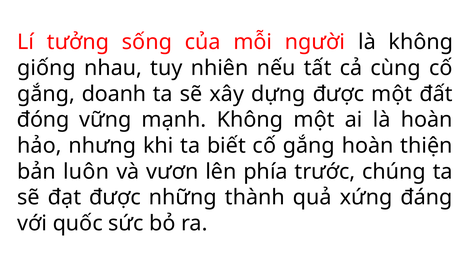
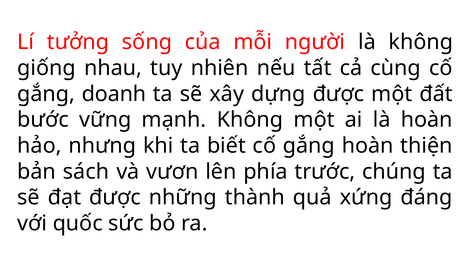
đóng: đóng -> bước
luôn: luôn -> sách
